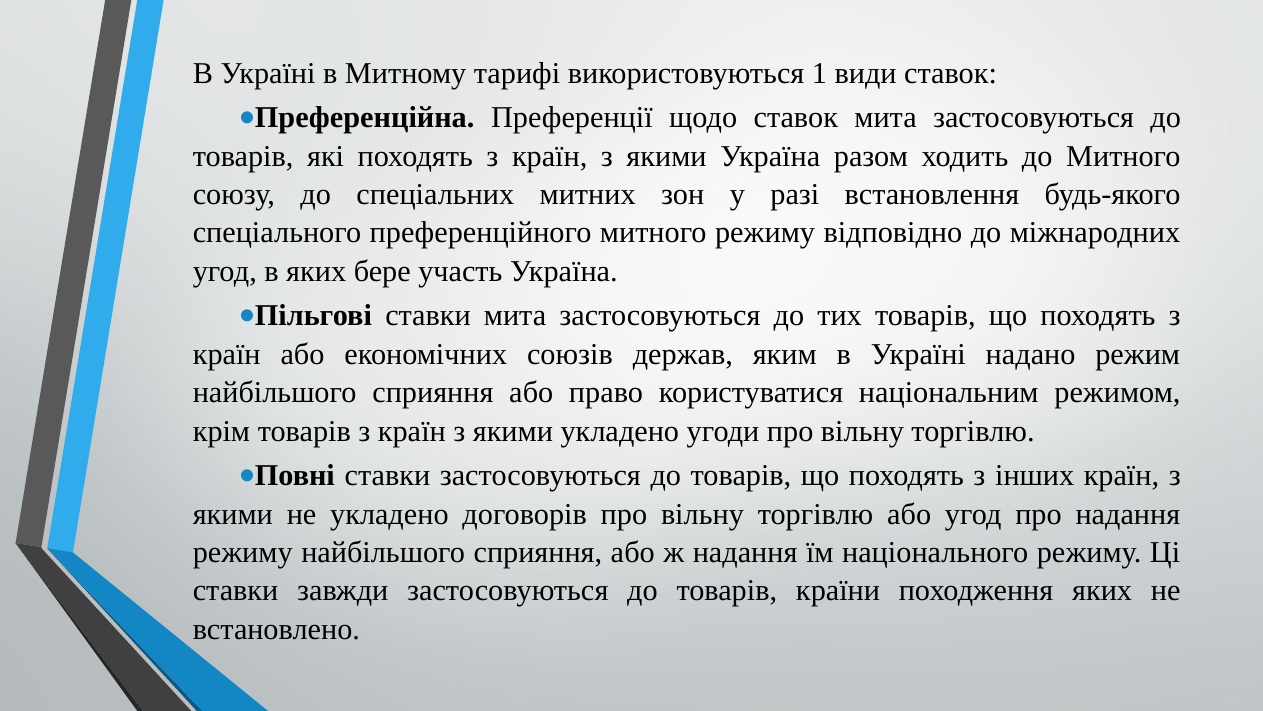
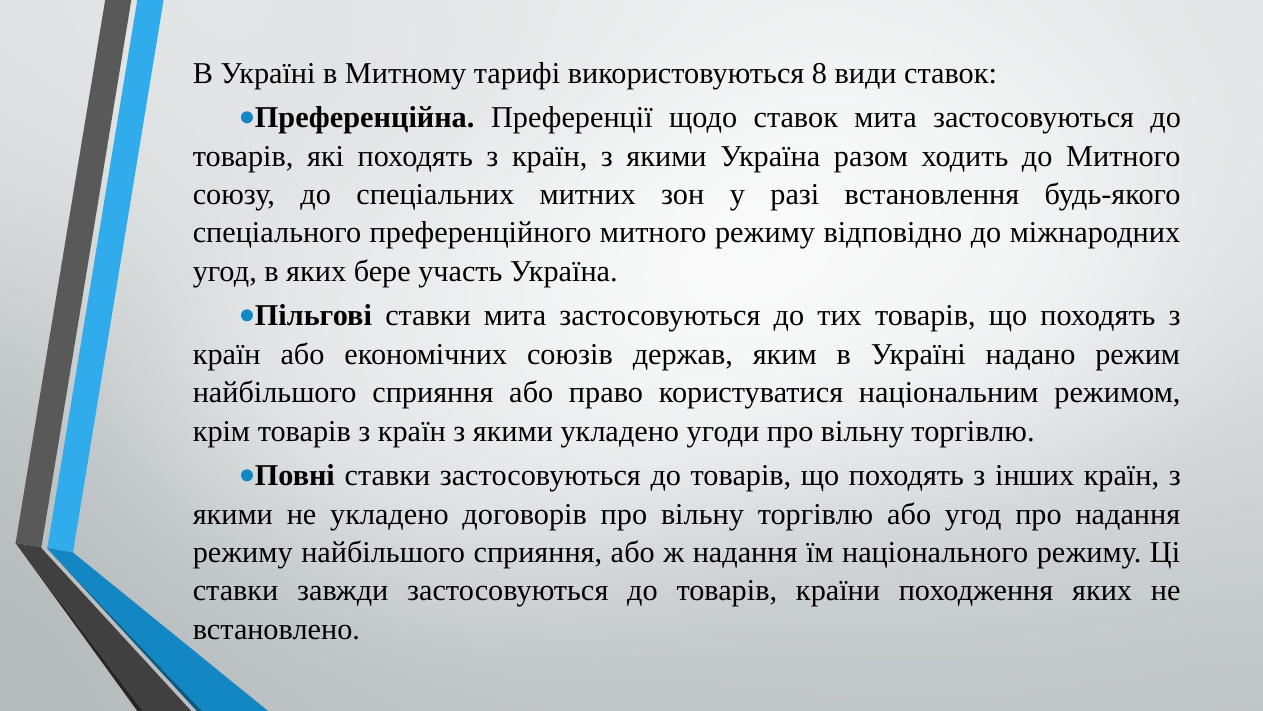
1: 1 -> 8
